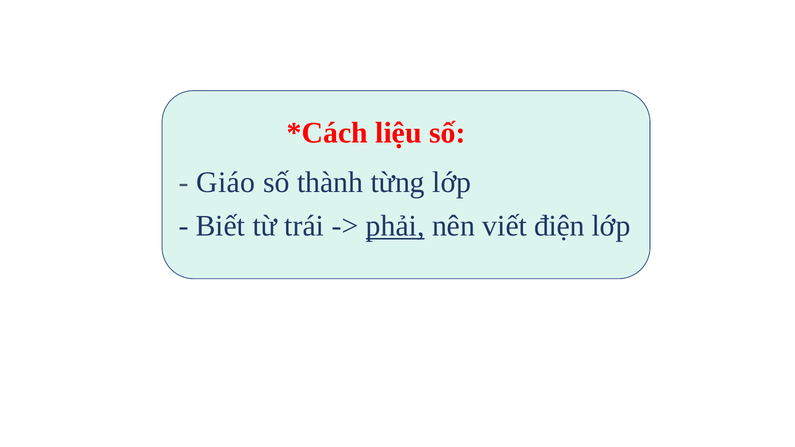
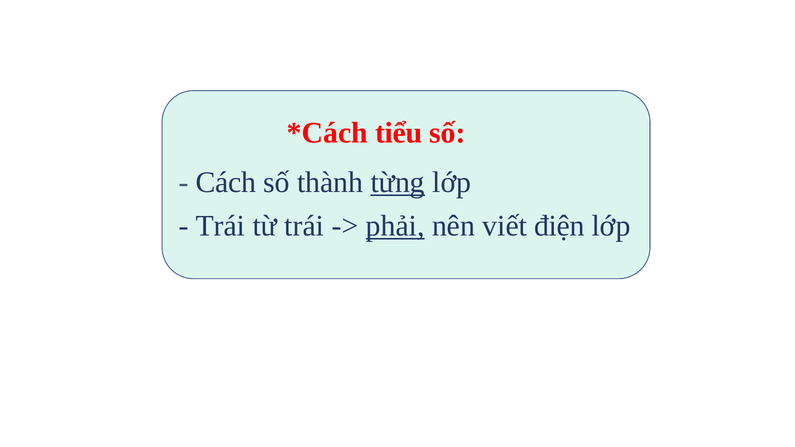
liệu: liệu -> tiểu
Giáo: Giáo -> Cách
từng underline: none -> present
Biết at (220, 226): Biết -> Trái
